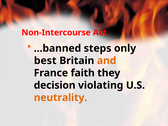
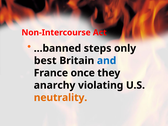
and colour: orange -> blue
faith: faith -> once
decision: decision -> anarchy
